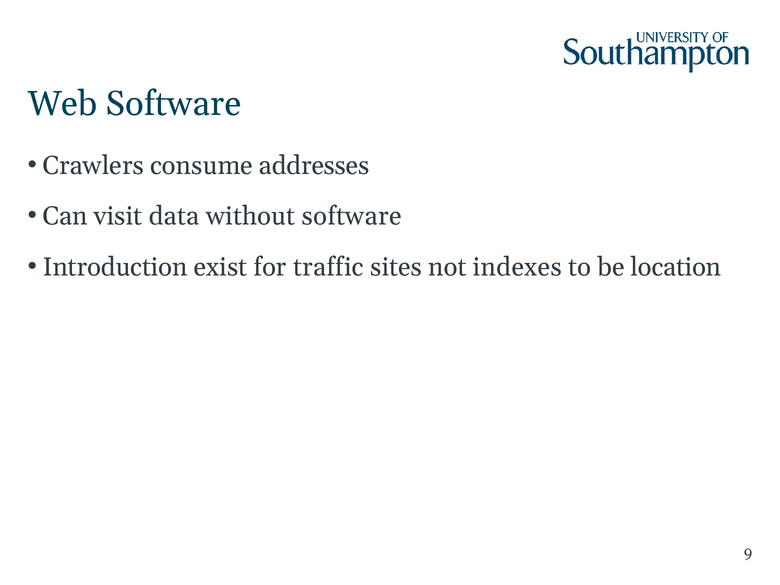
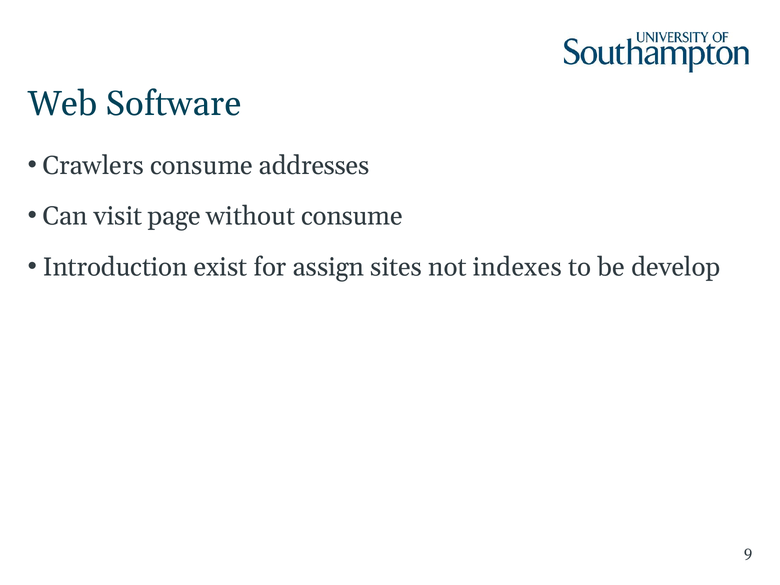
data: data -> page
without software: software -> consume
traffic: traffic -> assign
location: location -> develop
